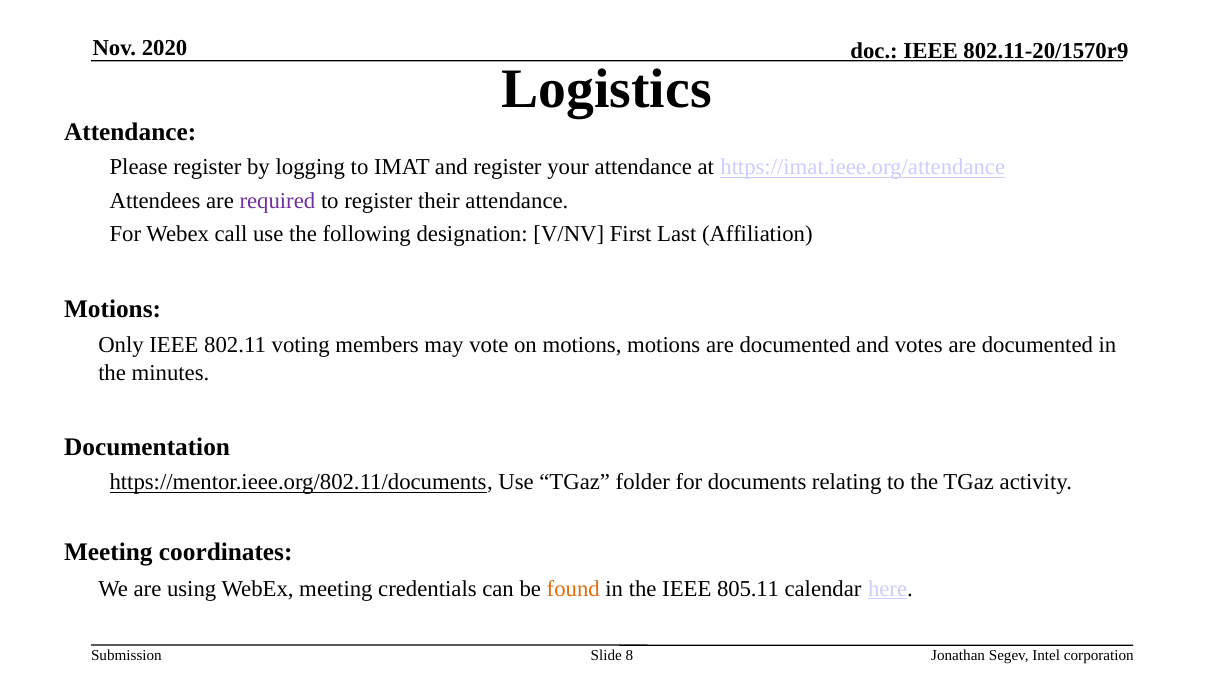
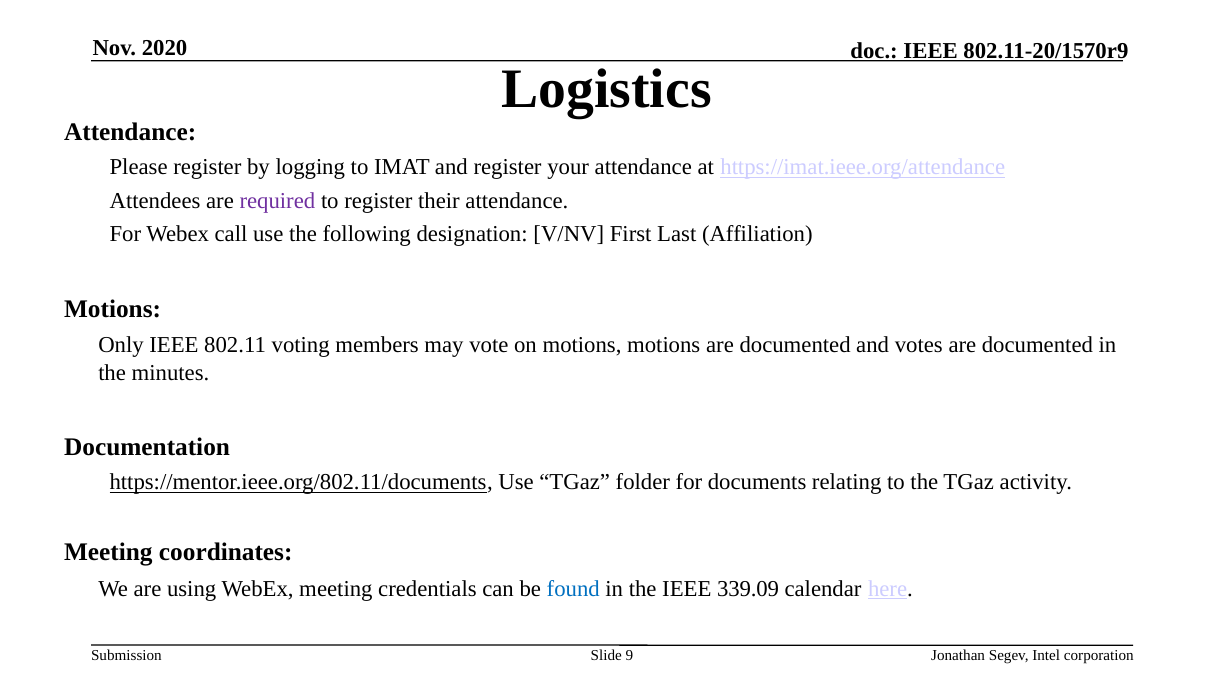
found colour: orange -> blue
805.11: 805.11 -> 339.09
8: 8 -> 9
